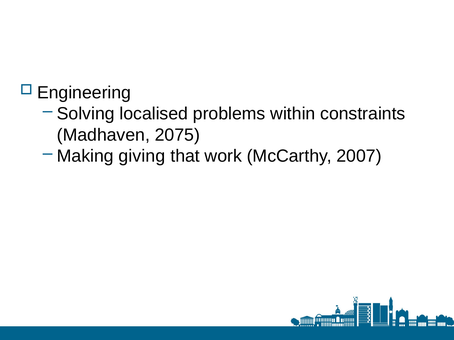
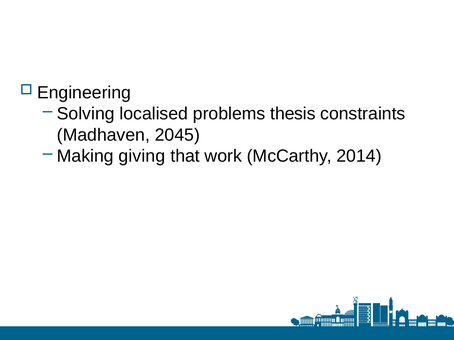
within: within -> thesis
2075: 2075 -> 2045
2007: 2007 -> 2014
